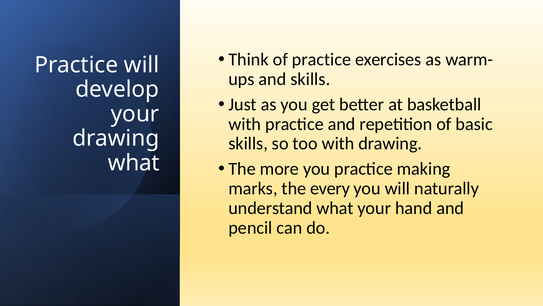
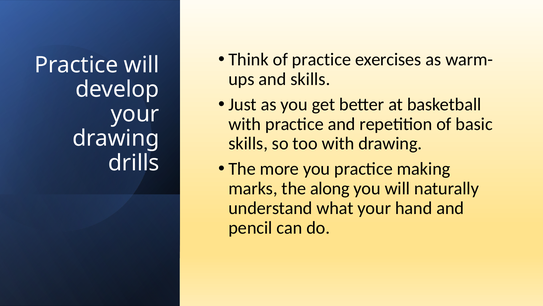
what at (134, 163): what -> drills
every: every -> along
